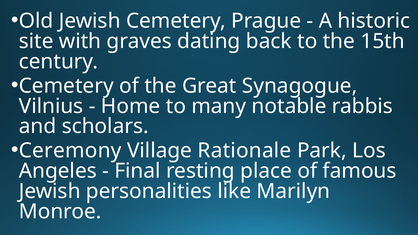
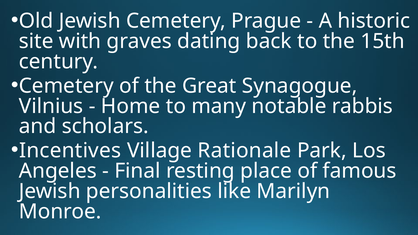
Ceremony: Ceremony -> Incentives
